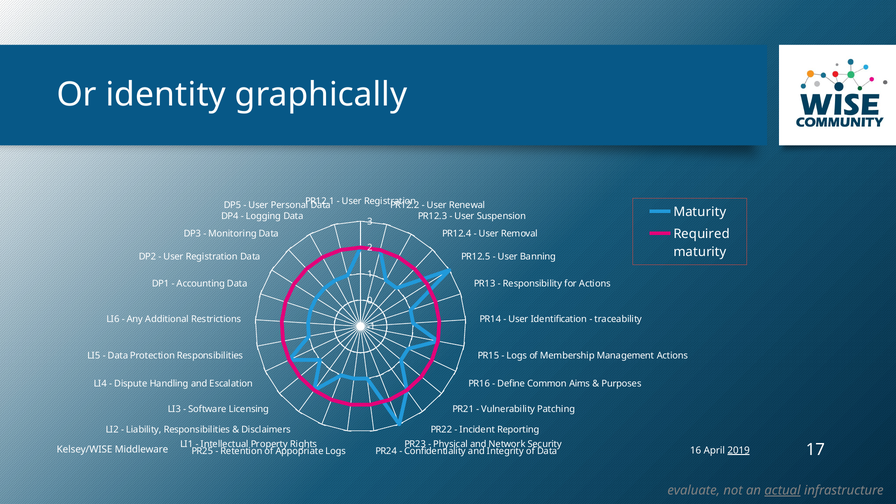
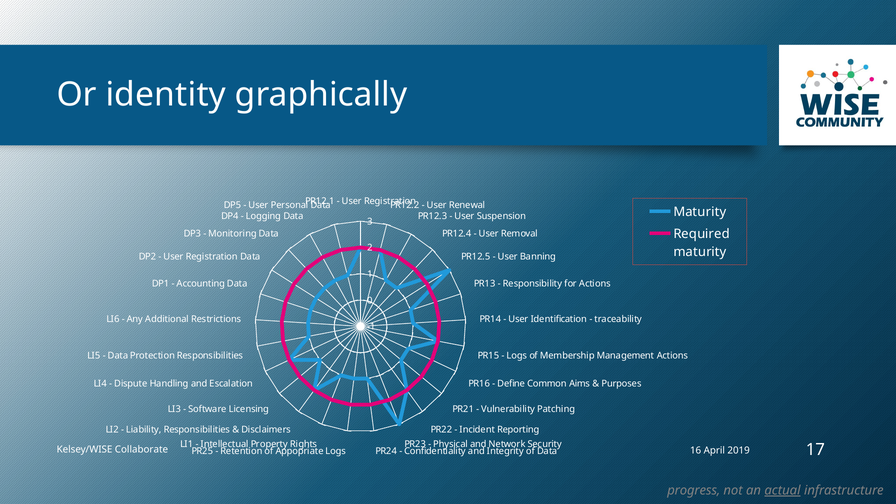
Middleware: Middleware -> Collaborate
2019 underline: present -> none
evaluate: evaluate -> progress
